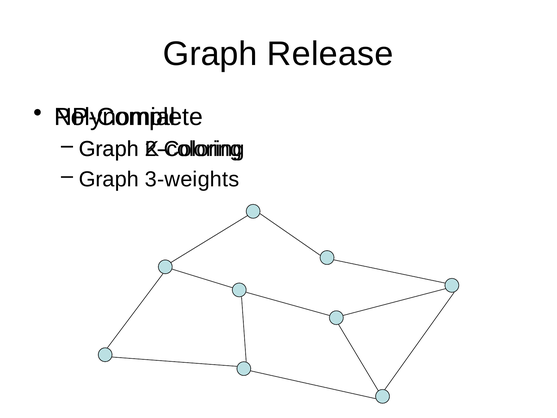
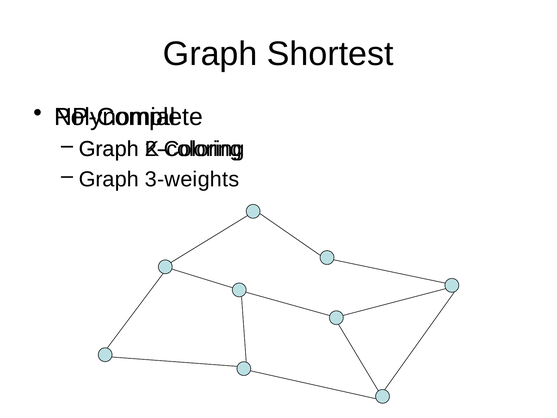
Release: Release -> Shortest
